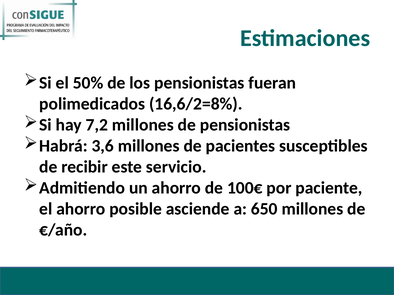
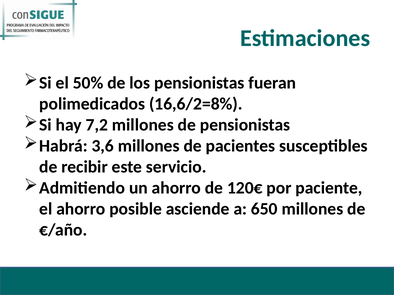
100€: 100€ -> 120€
